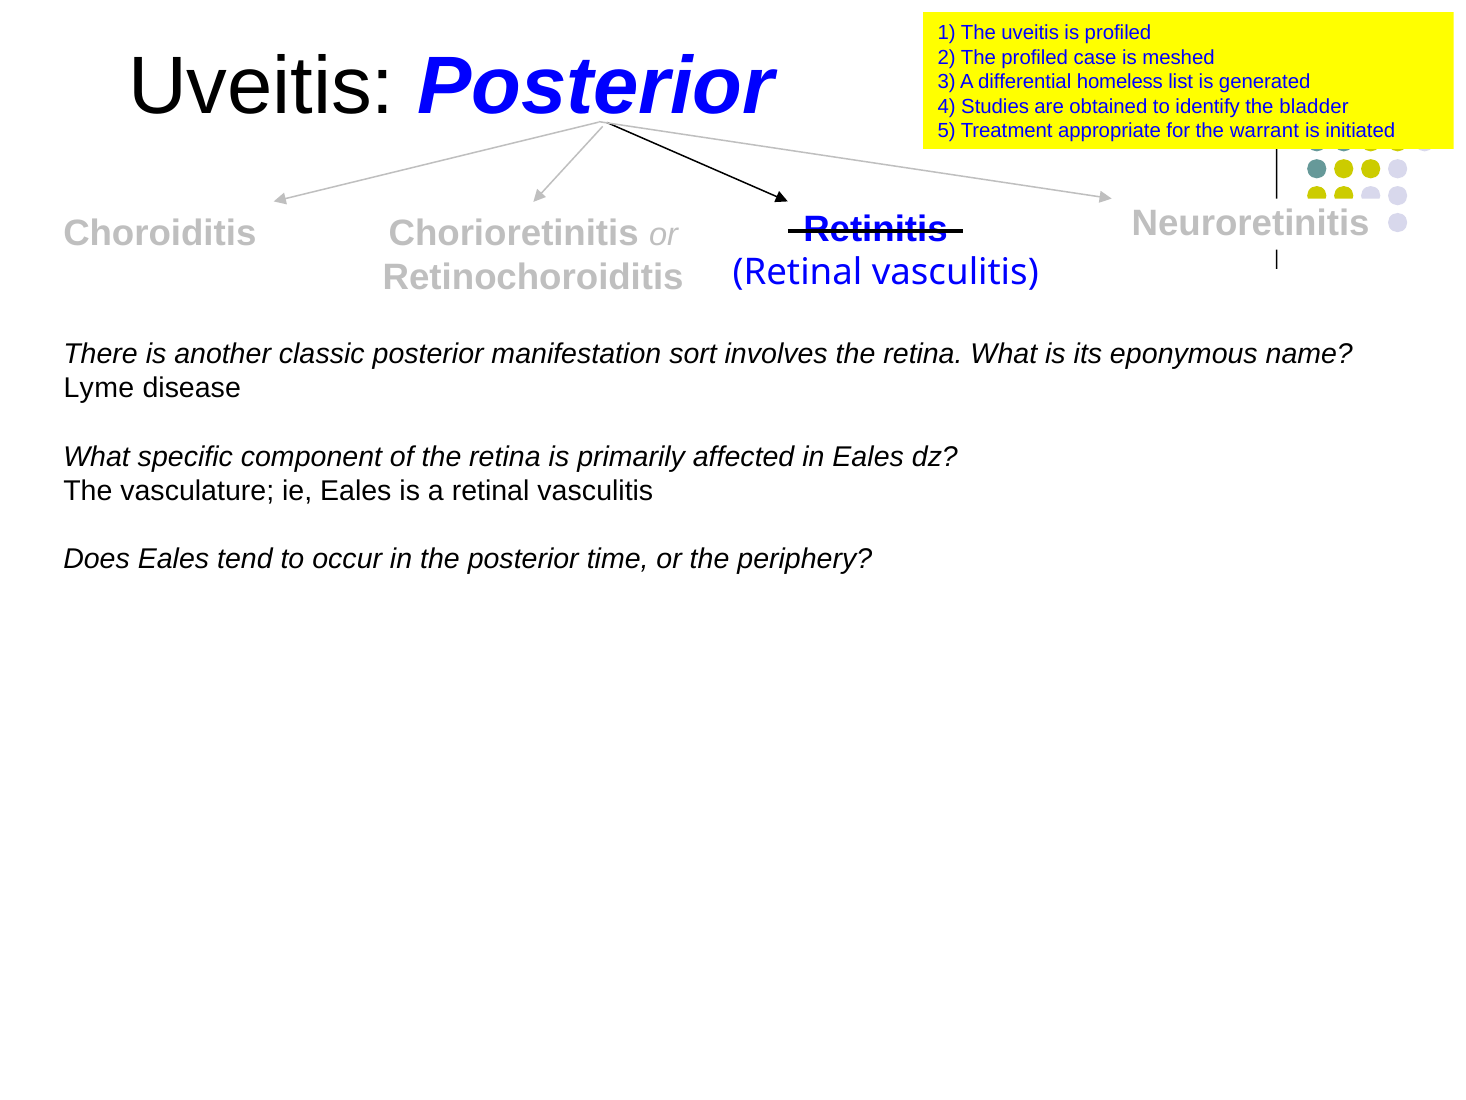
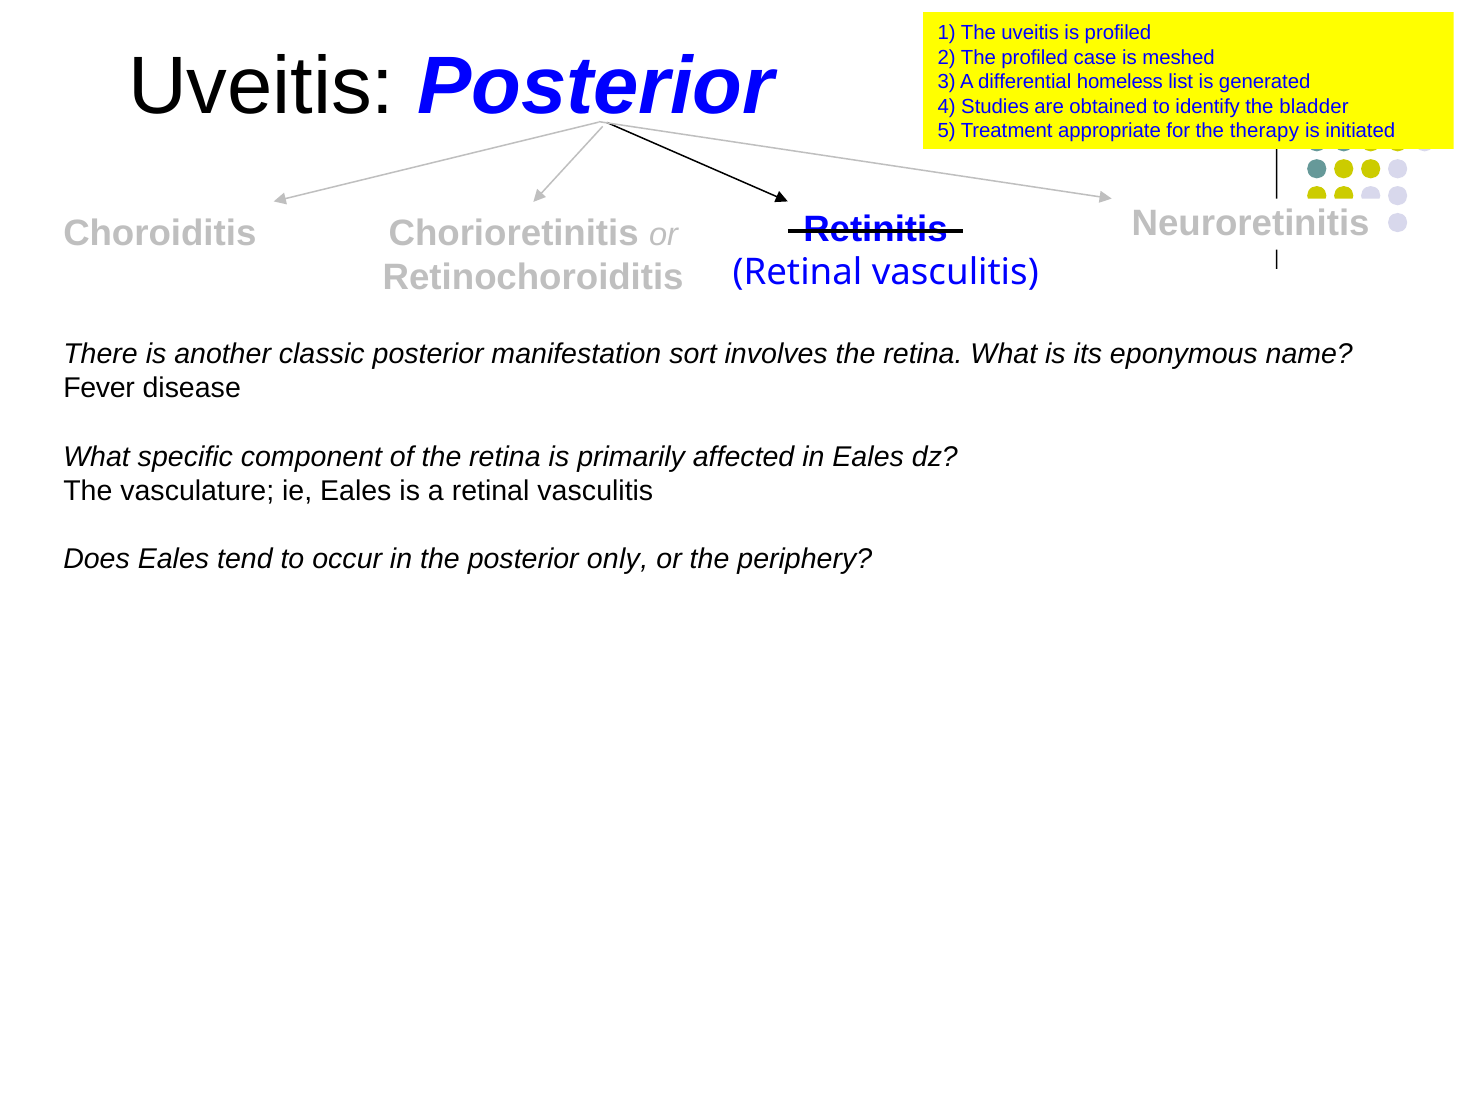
warrant: warrant -> therapy
Lyme: Lyme -> Fever
time: time -> only
